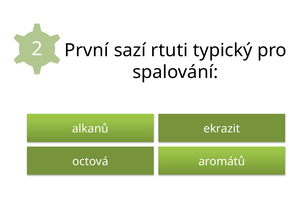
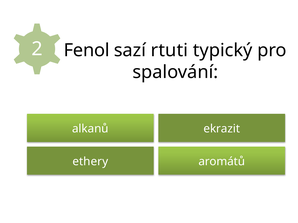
První: První -> Fenol
octová: octová -> ethery
